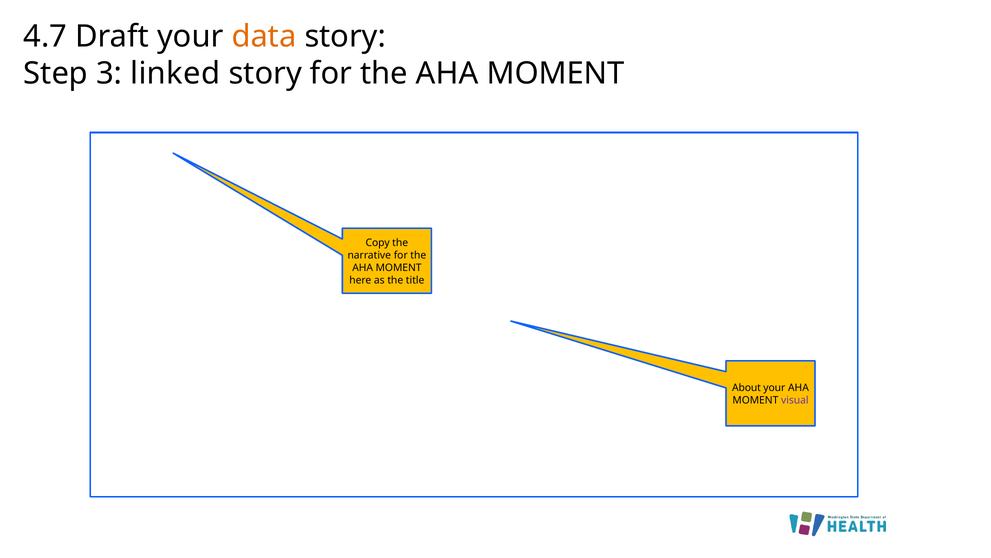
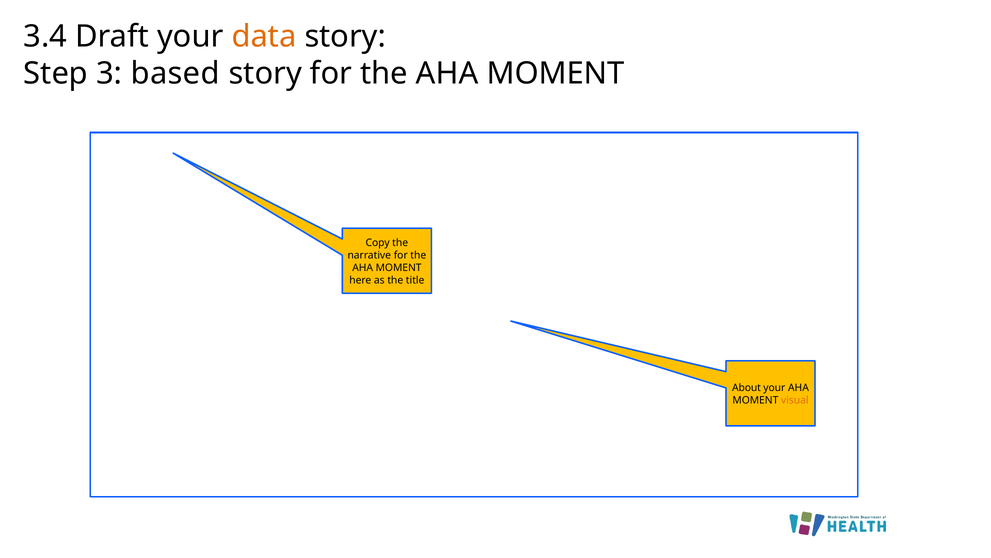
4.7: 4.7 -> 3.4
linked: linked -> based
visual colour: purple -> orange
